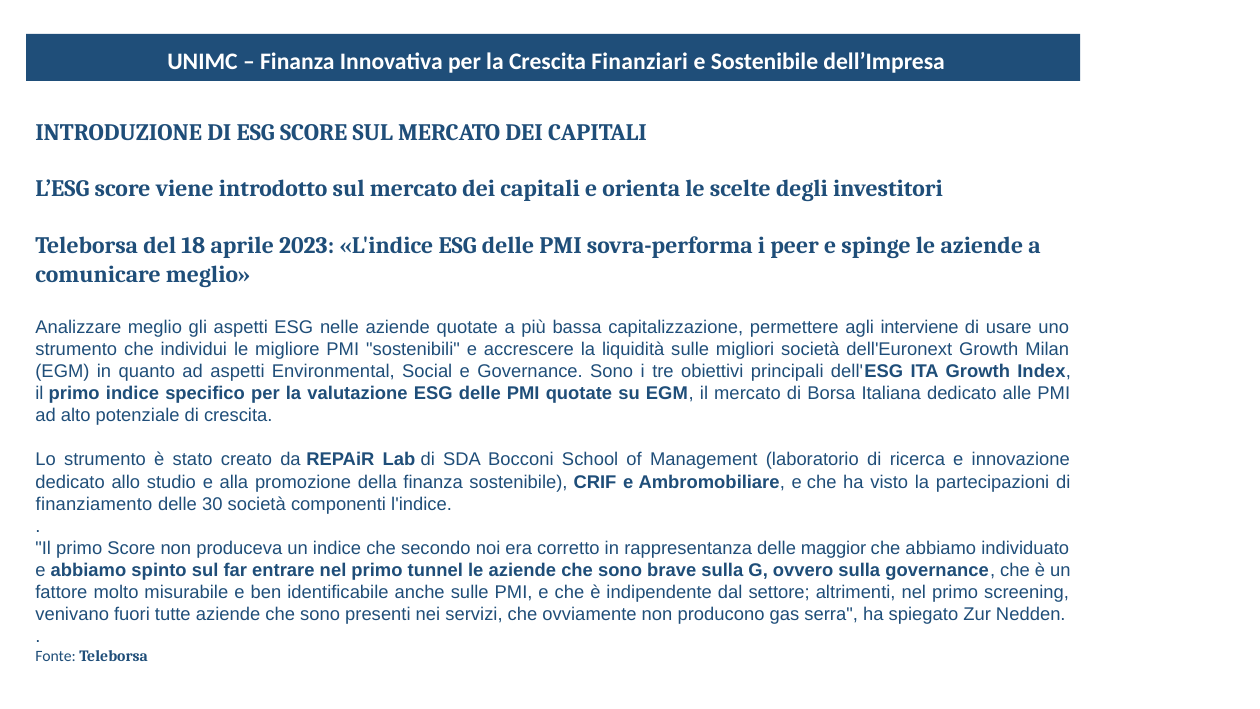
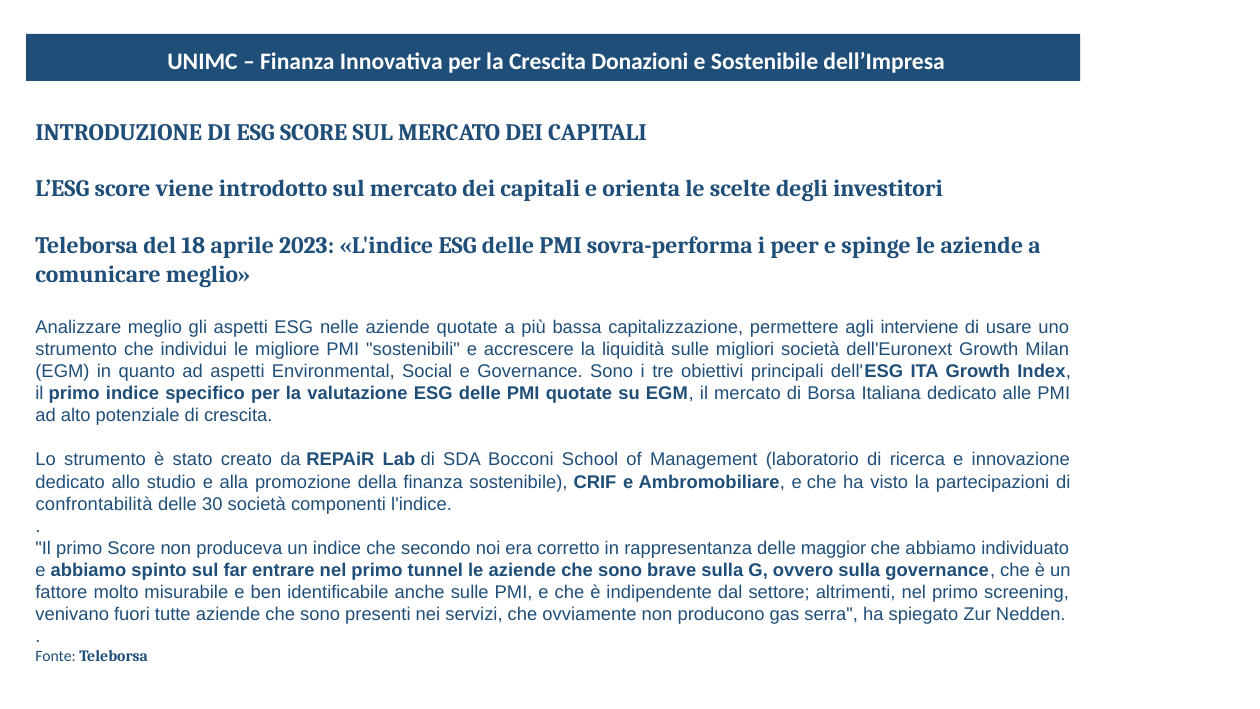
Finanziari: Finanziari -> Donazioni
finanziamento: finanziamento -> confrontabilità
